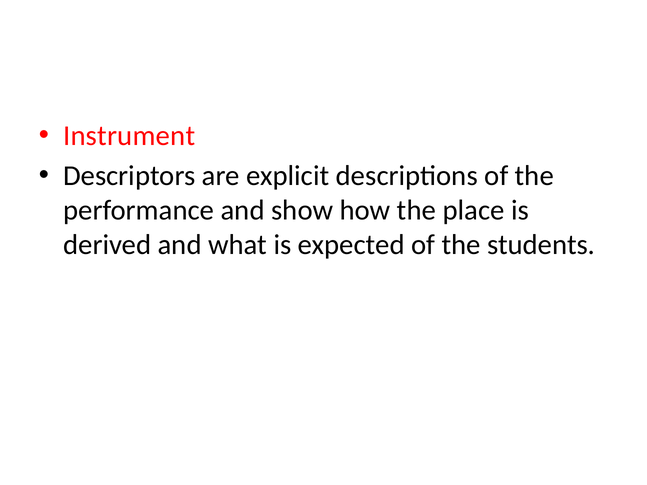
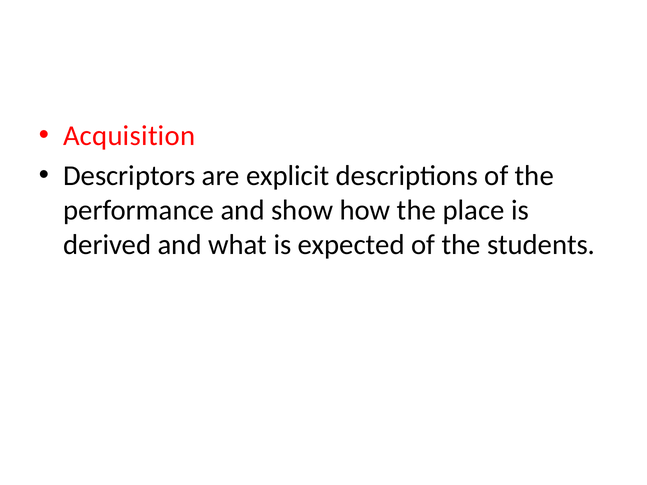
Instrument: Instrument -> Acquisition
